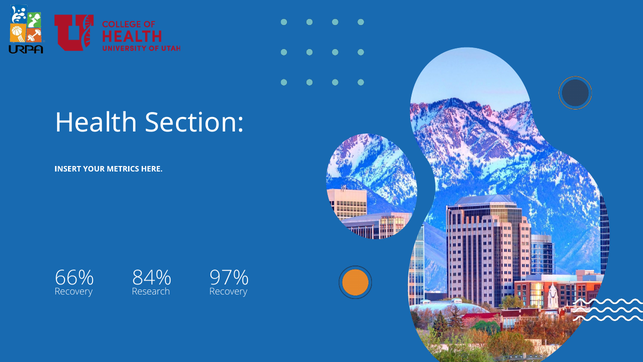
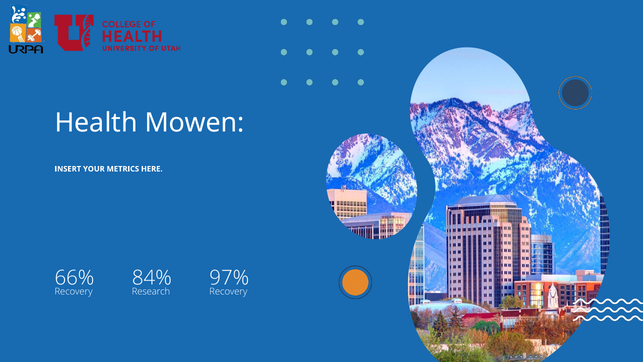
Section: Section -> Mowen
